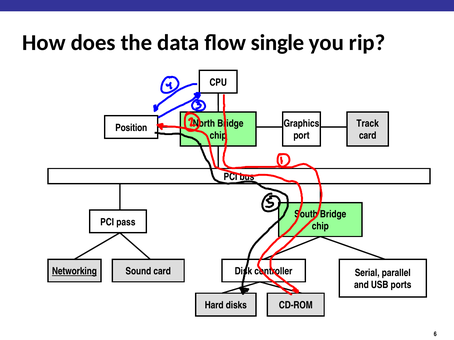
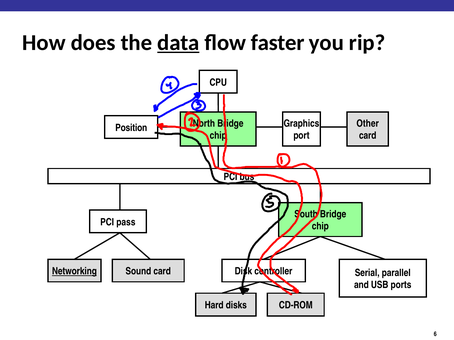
data underline: none -> present
single: single -> faster
Track: Track -> Other
